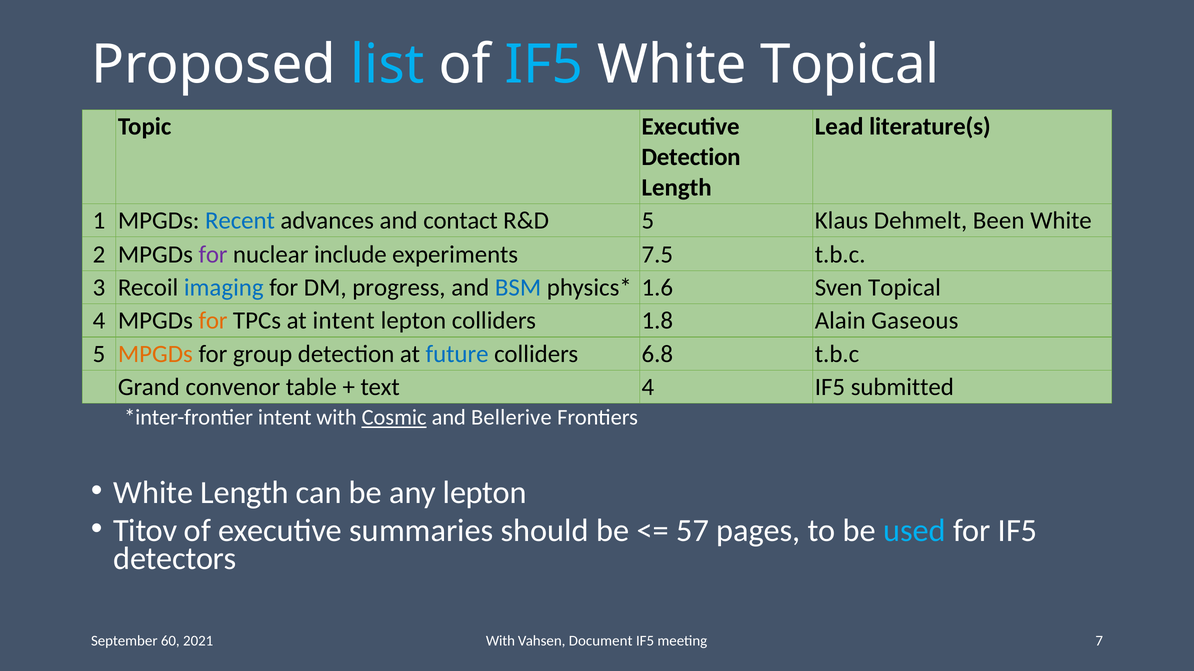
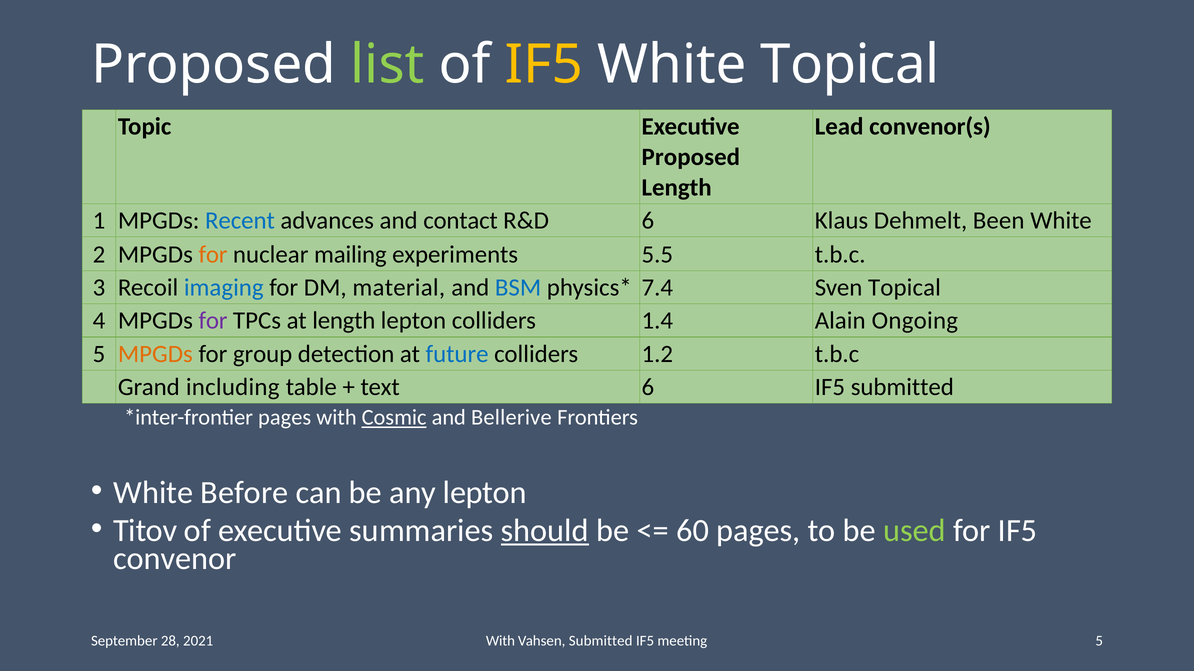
list colour: light blue -> light green
IF5 at (544, 65) colour: light blue -> yellow
literature(s: literature(s -> convenor(s
Detection at (691, 157): Detection -> Proposed
R&D 5: 5 -> 6
for at (213, 255) colour: purple -> orange
include: include -> mailing
7.5: 7.5 -> 5.5
progress: progress -> material
1.6: 1.6 -> 7.4
for at (213, 321) colour: orange -> purple
at intent: intent -> length
1.8: 1.8 -> 1.4
Gaseous: Gaseous -> Ongoing
6.8: 6.8 -> 1.2
convenor: convenor -> including
text 4: 4 -> 6
intent at (285, 418): intent -> pages
White Length: Length -> Before
should underline: none -> present
57: 57 -> 60
used colour: light blue -> light green
detectors: detectors -> convenor
Vahsen Document: Document -> Submitted
meeting 7: 7 -> 5
60: 60 -> 28
